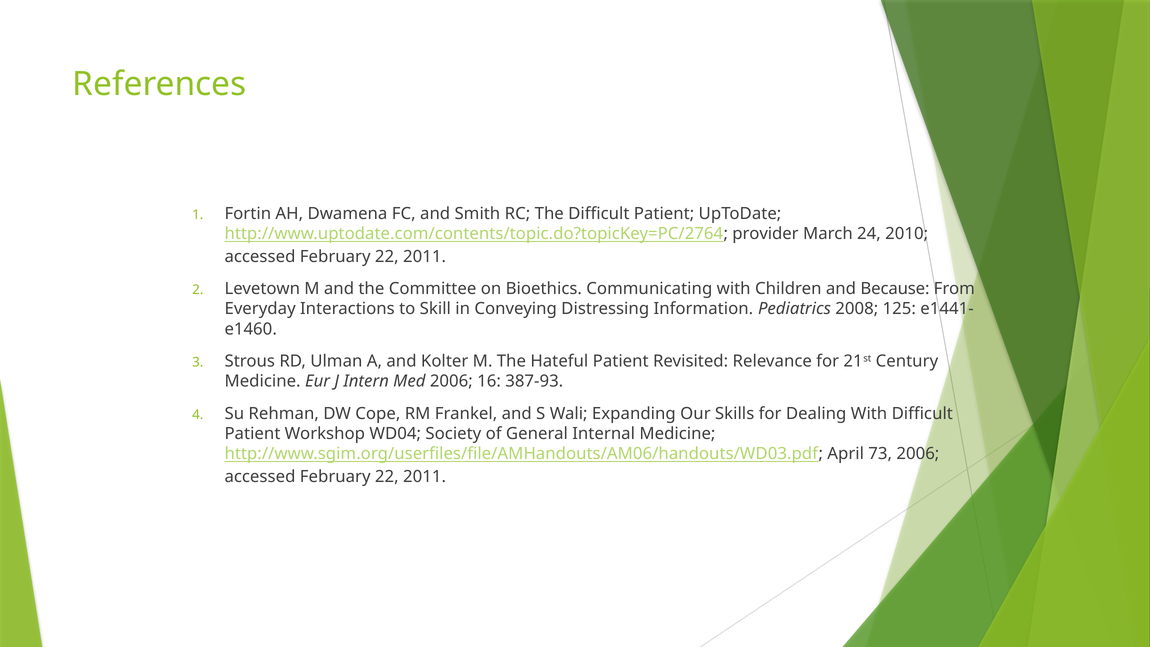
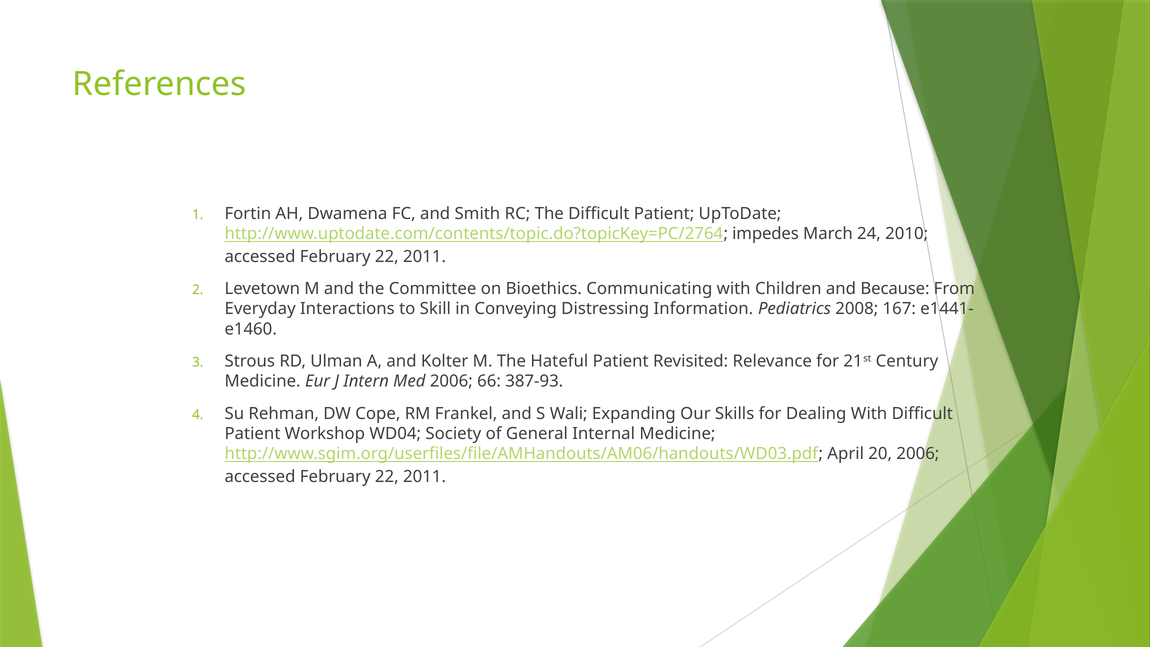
provider: provider -> impedes
125: 125 -> 167
16: 16 -> 66
73: 73 -> 20
